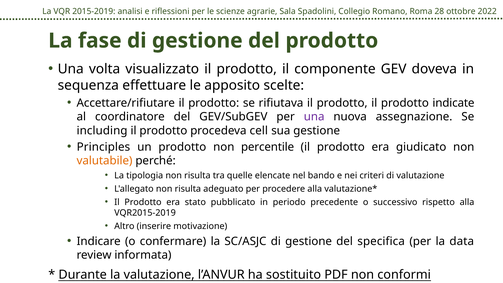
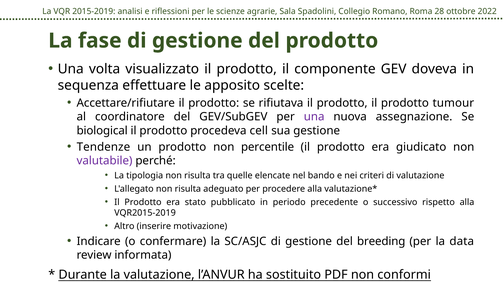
indicate: indicate -> tumour
including: including -> biological
Principles: Principles -> Tendenze
valutabile colour: orange -> purple
specifica: specifica -> breeding
